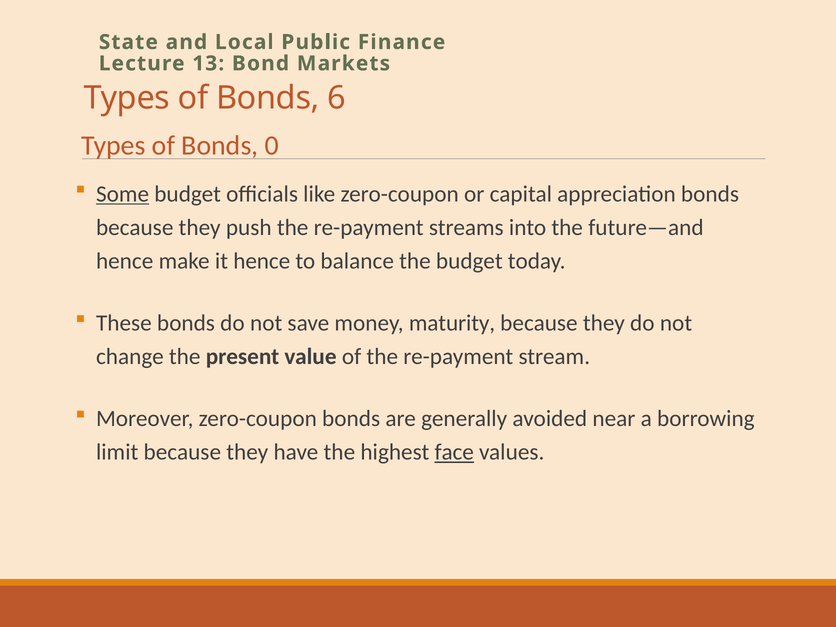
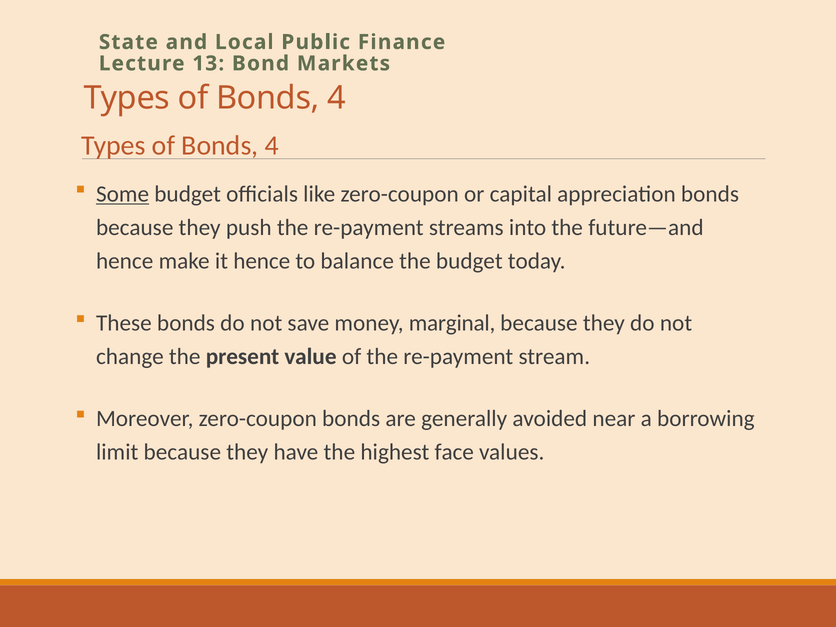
6 at (336, 98): 6 -> 4
0 at (272, 146): 0 -> 4
maturity: maturity -> marginal
face underline: present -> none
